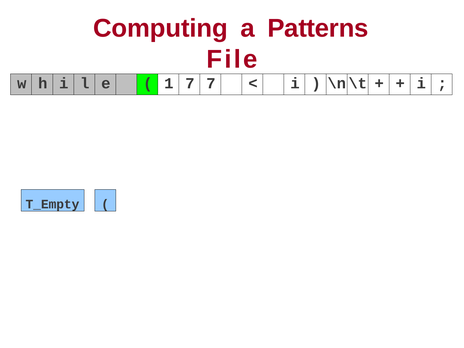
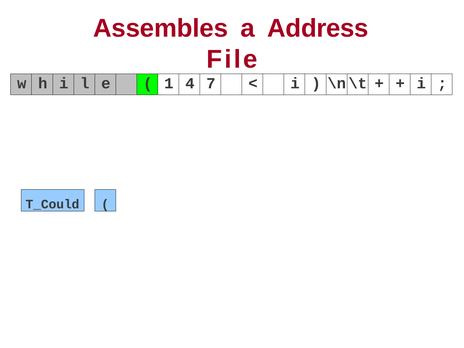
Computing: Computing -> Assembles
Patterns: Patterns -> Address
1 7: 7 -> 4
T_Empty: T_Empty -> T_Could
